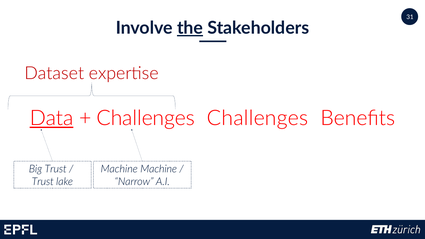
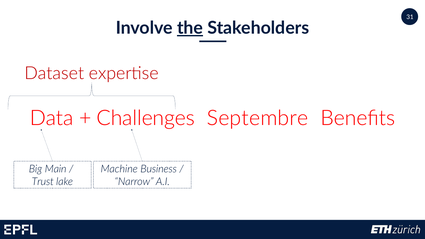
Data underline: present -> none
Challenges at (258, 118): Challenges -> Septembre
Big Trust: Trust -> Main
Machine Machine: Machine -> Business
